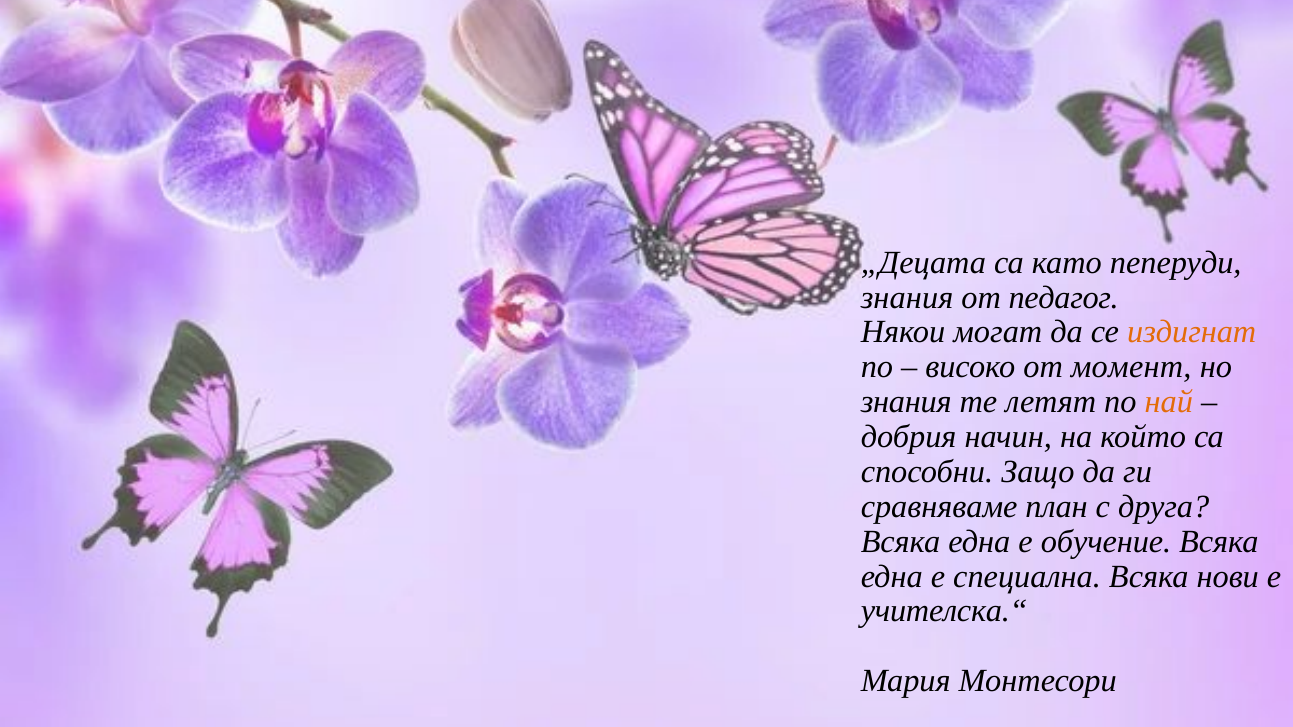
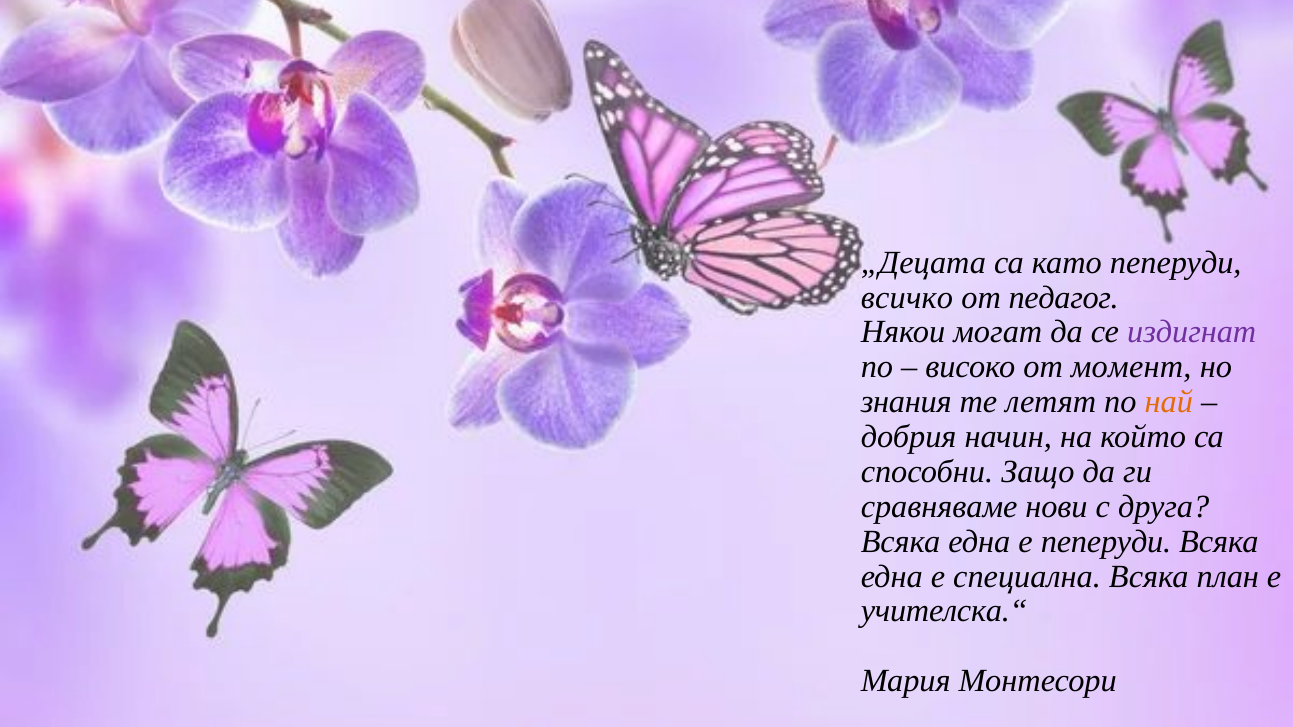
знания at (907, 298): знания -> всичко
издигнат colour: orange -> purple
план: план -> нови
е обучение: обучение -> пеперуди
нови: нови -> план
